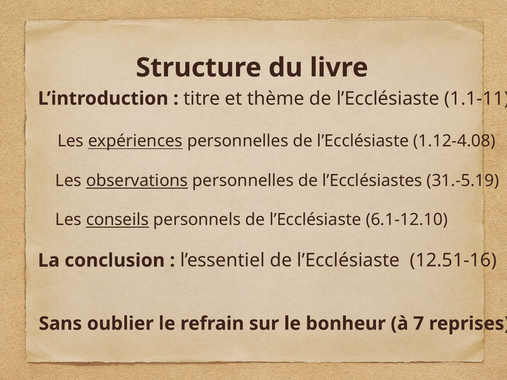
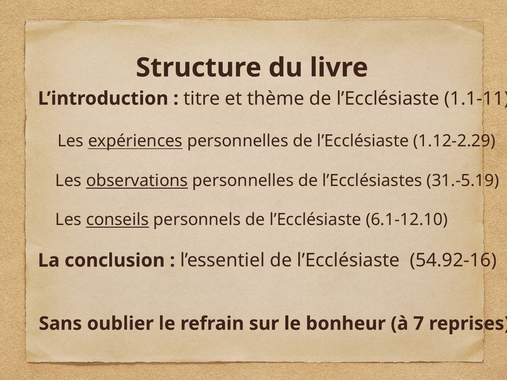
1.12-4.08: 1.12-4.08 -> 1.12-2.29
12.51-16: 12.51-16 -> 54.92-16
